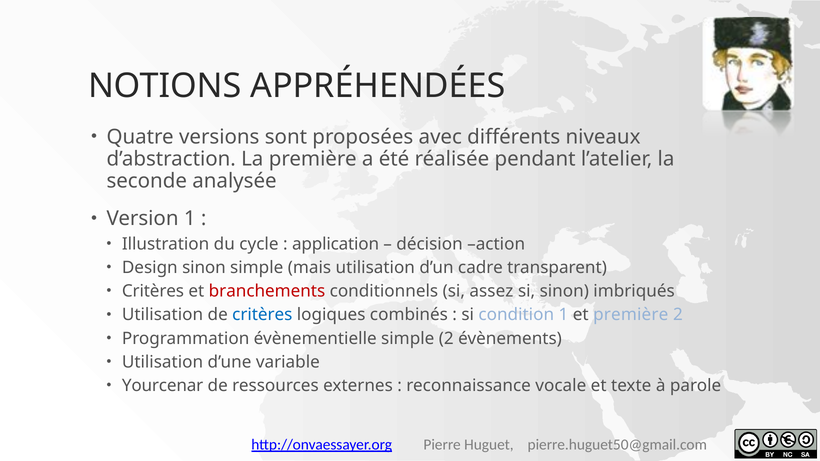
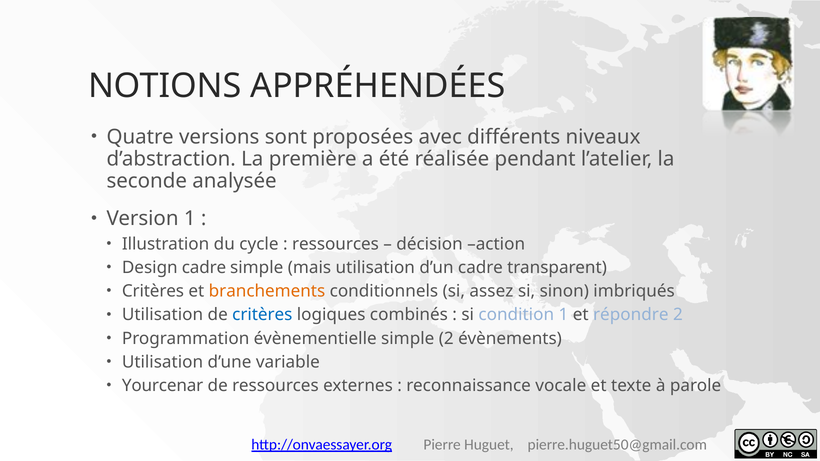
application at (336, 244): application -> ressources
Design sinon: sinon -> cadre
branchements colour: red -> orange
et première: première -> répondre
